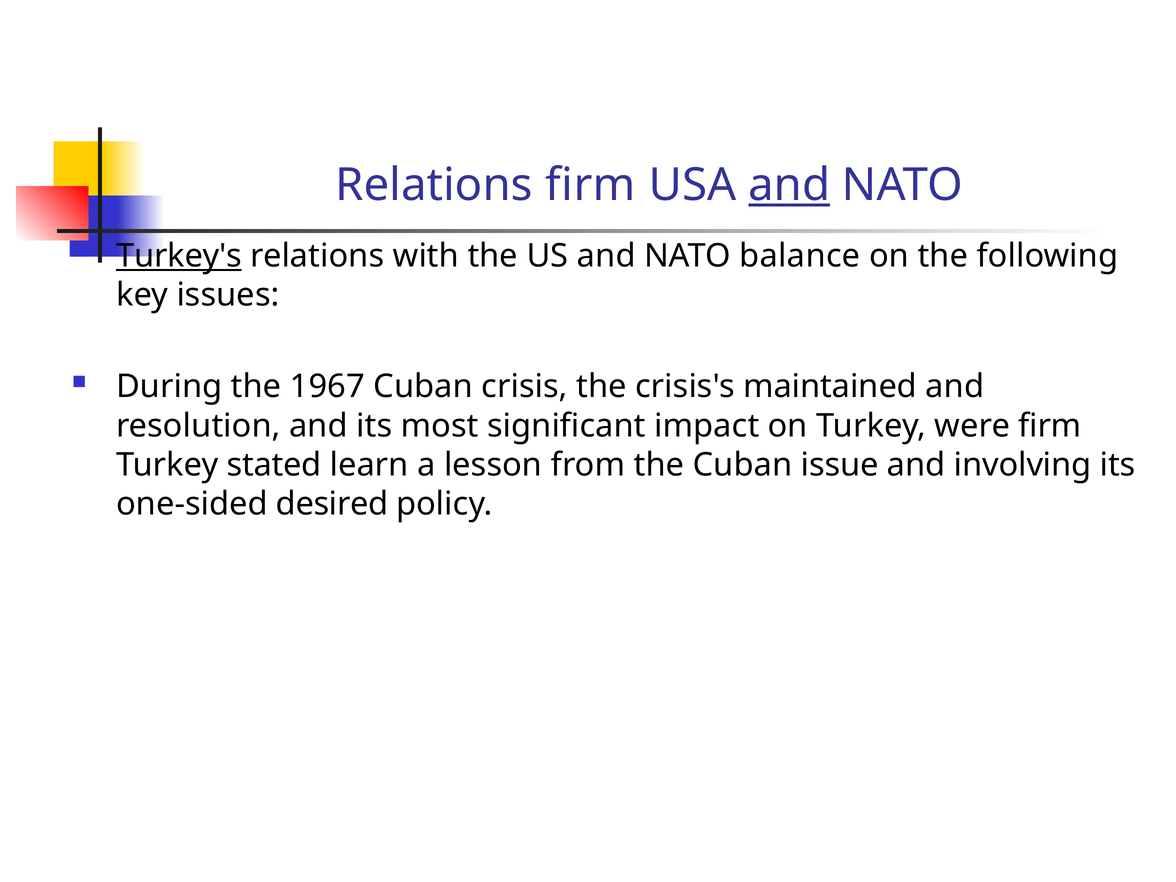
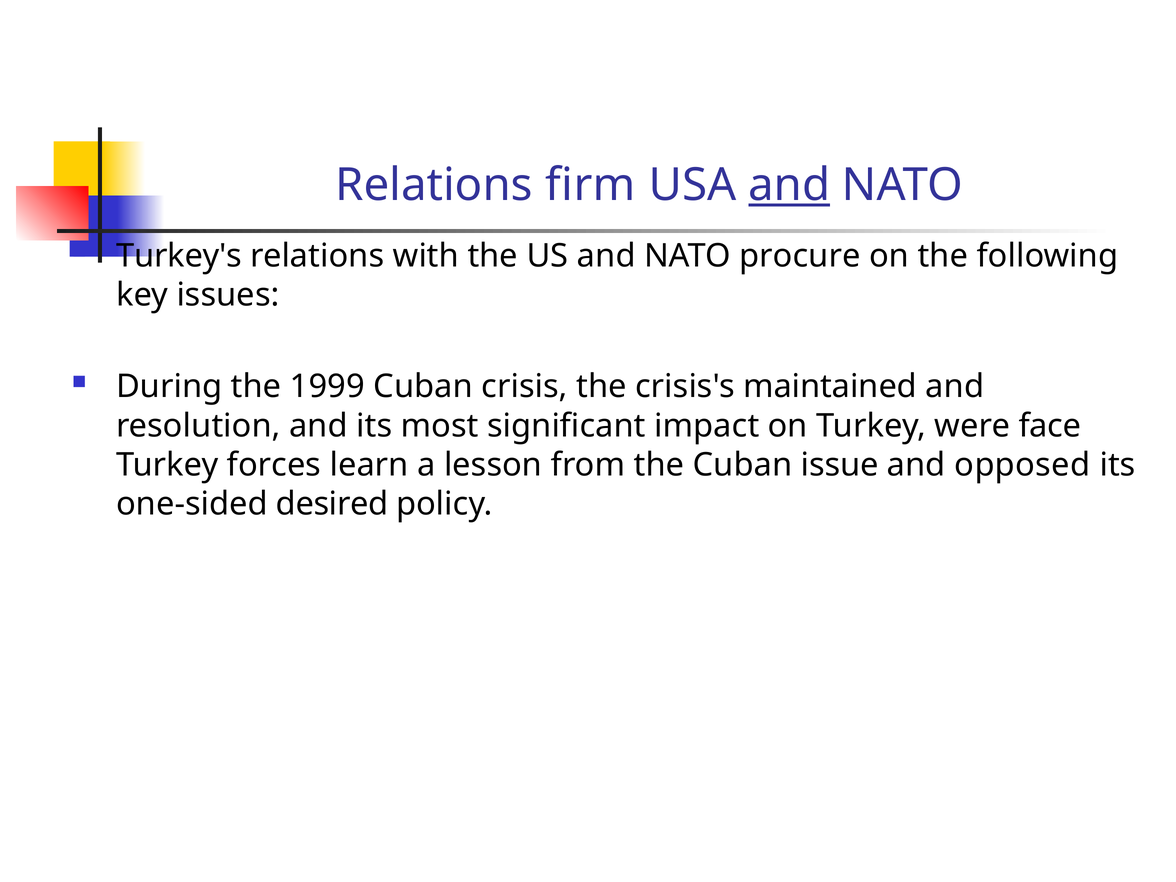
Turkey's underline: present -> none
balance: balance -> procure
1967: 1967 -> 1999
were firm: firm -> face
stated: stated -> forces
involving: involving -> opposed
